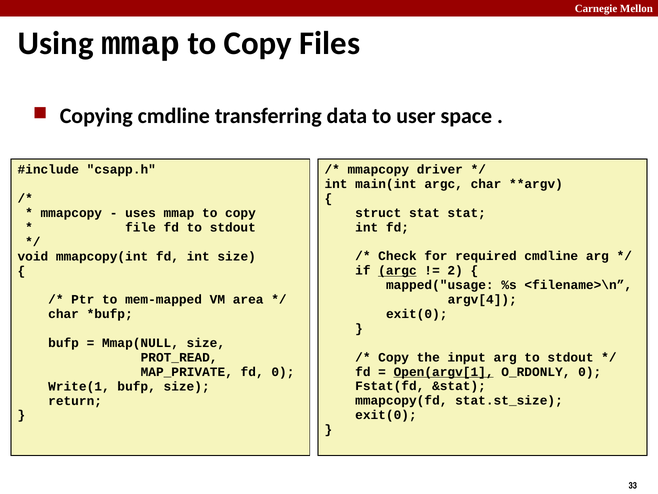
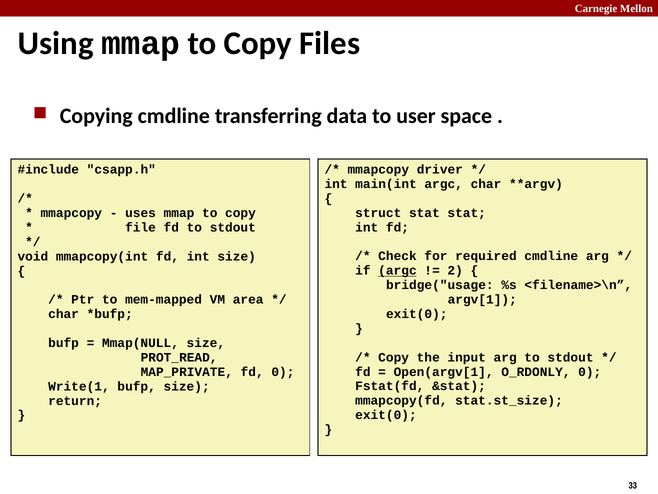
mapped("usage: mapped("usage -> bridge("usage
argv[4: argv[4 -> argv[1
Open(argv[1 underline: present -> none
